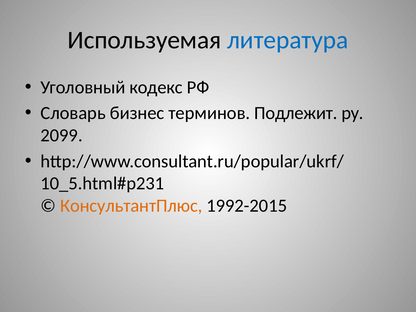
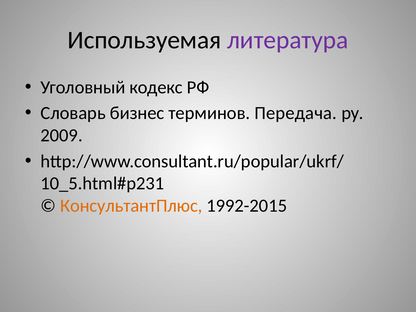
литература colour: blue -> purple
Подлежит: Подлежит -> Передача
2099: 2099 -> 2009
